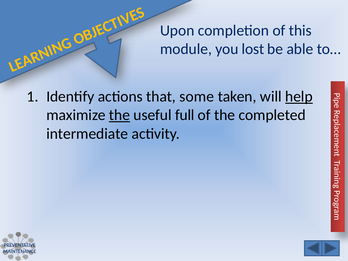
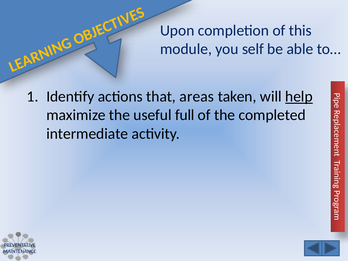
lost: lost -> self
some: some -> areas
the at (119, 115) underline: present -> none
